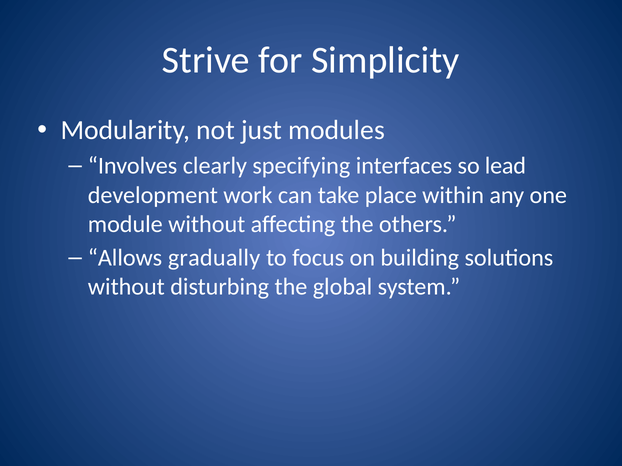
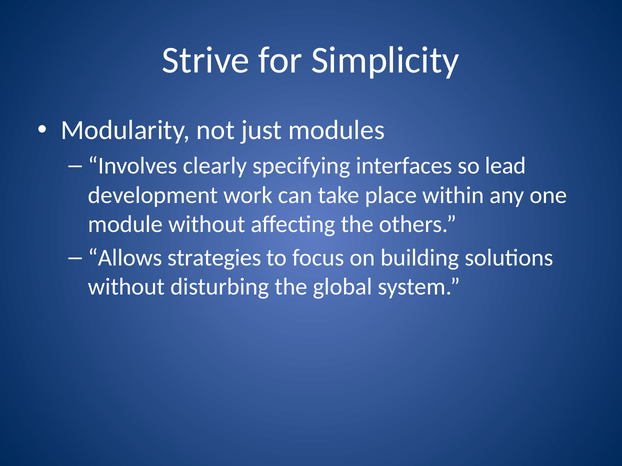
gradually: gradually -> strategies
